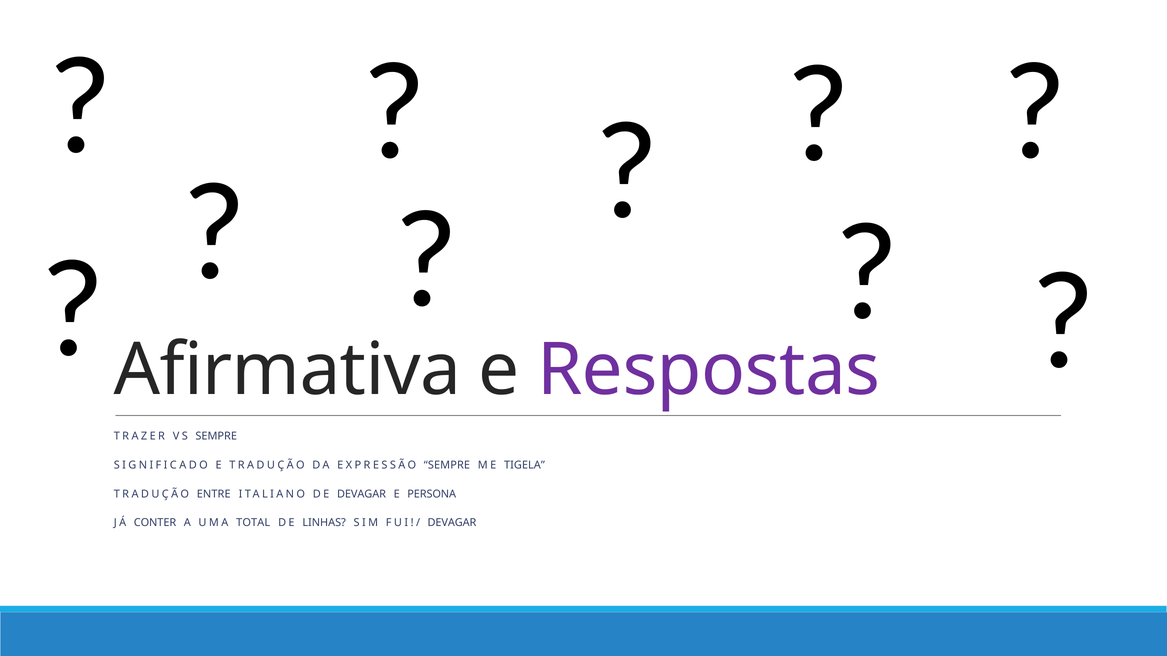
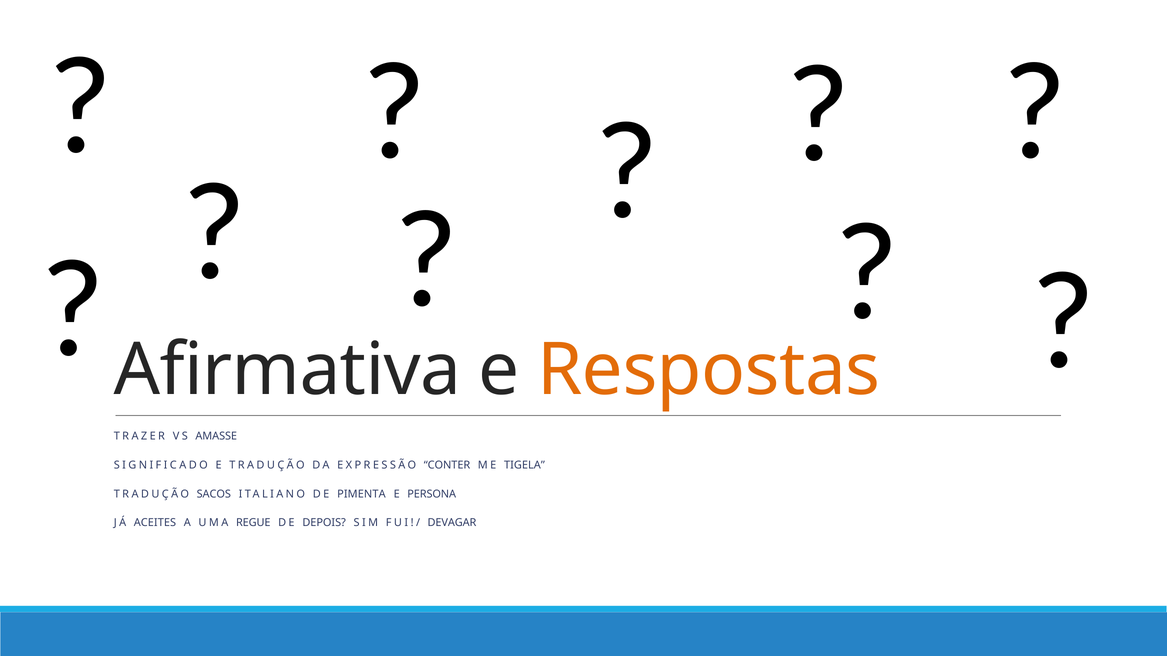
Respostas colour: purple -> orange
VS SEMPRE: SEMPRE -> AMASSE
EXPRESSÃO SEMPRE: SEMPRE -> CONTER
ENTRE: ENTRE -> SACOS
DE DEVAGAR: DEVAGAR -> PIMENTA
CONTER: CONTER -> ACEITES
TOTAL: TOTAL -> REGUE
LINHAS: LINHAS -> DEPOIS
